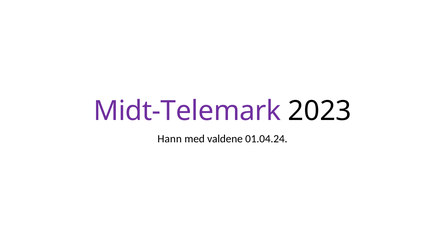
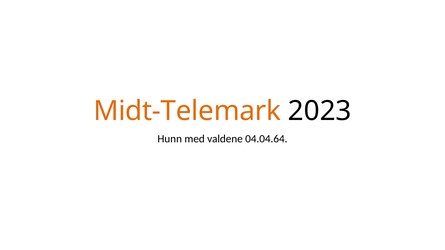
Midt-Telemark colour: purple -> orange
Hann: Hann -> Hunn
01.04.24: 01.04.24 -> 04.04.64
